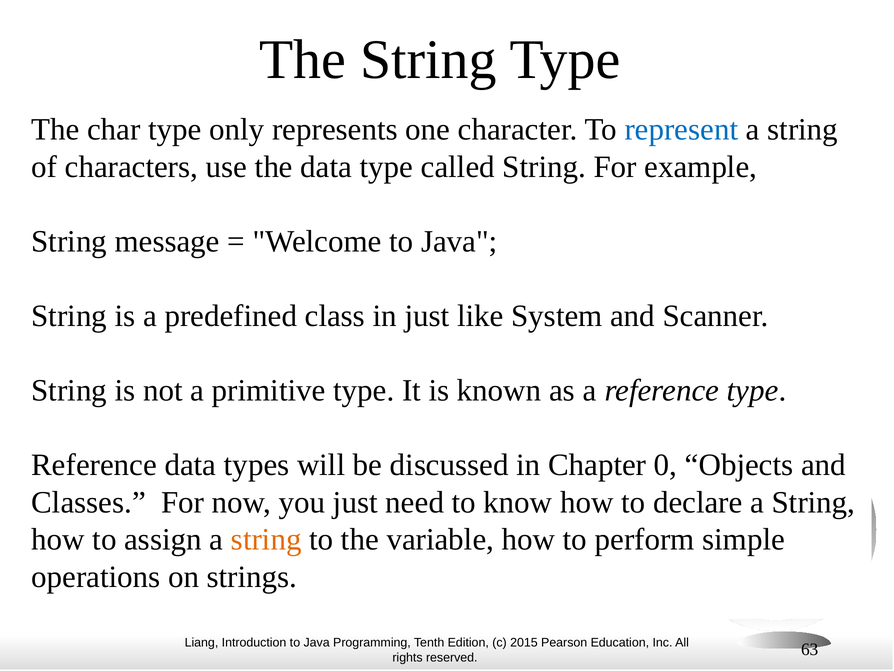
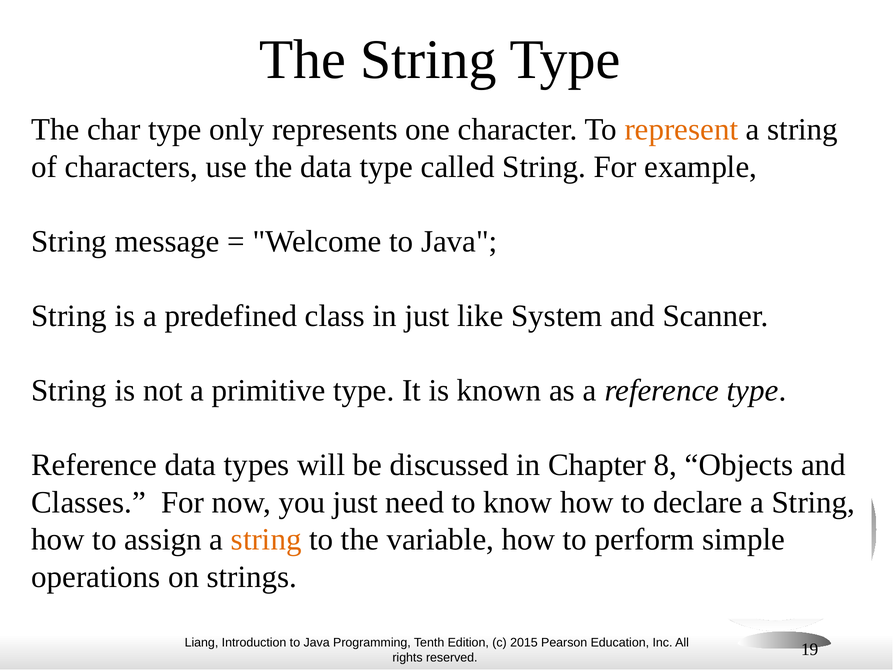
represent colour: blue -> orange
0: 0 -> 8
63: 63 -> 19
